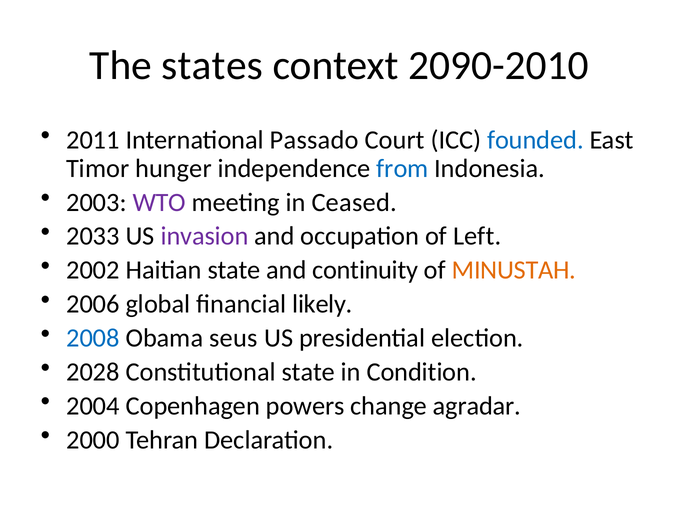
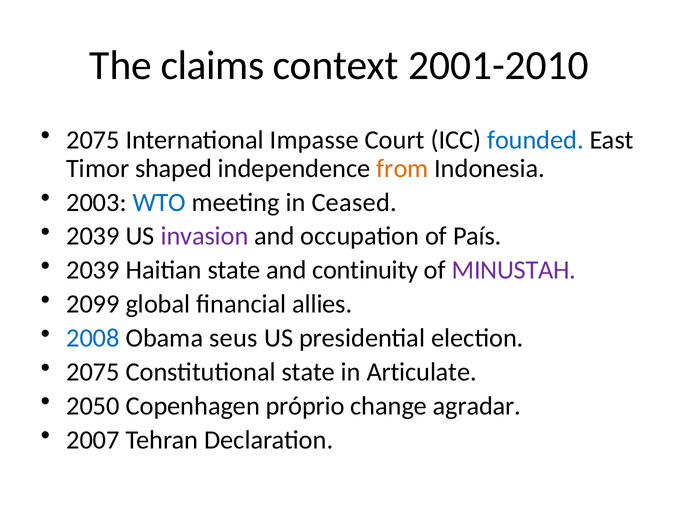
states: states -> claims
2090-2010: 2090-2010 -> 2001-2010
2011 at (93, 140): 2011 -> 2075
Passado: Passado -> Impasse
hunger: hunger -> shaped
from colour: blue -> orange
WTO colour: purple -> blue
2033 at (93, 236): 2033 -> 2039
Left: Left -> País
2002 at (93, 270): 2002 -> 2039
MINUSTAH colour: orange -> purple
2006: 2006 -> 2099
likely: likely -> allies
2028 at (93, 372): 2028 -> 2075
Condition: Condition -> Articulate
2004: 2004 -> 2050
powers: powers -> próprio
2000: 2000 -> 2007
